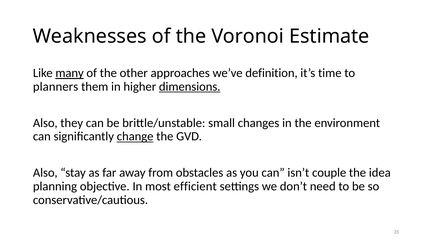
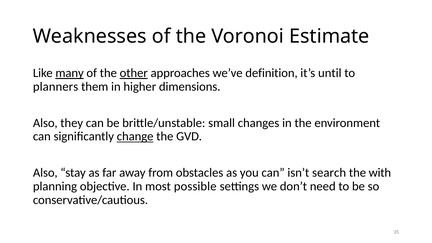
other underline: none -> present
time: time -> until
dimensions underline: present -> none
couple: couple -> search
idea: idea -> with
efficient: efficient -> possible
